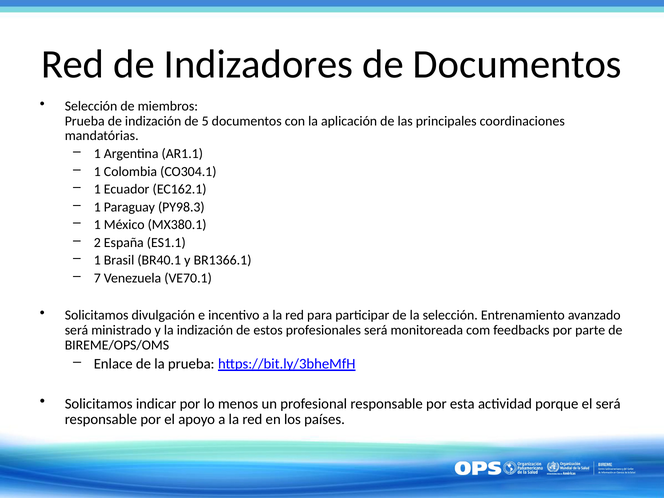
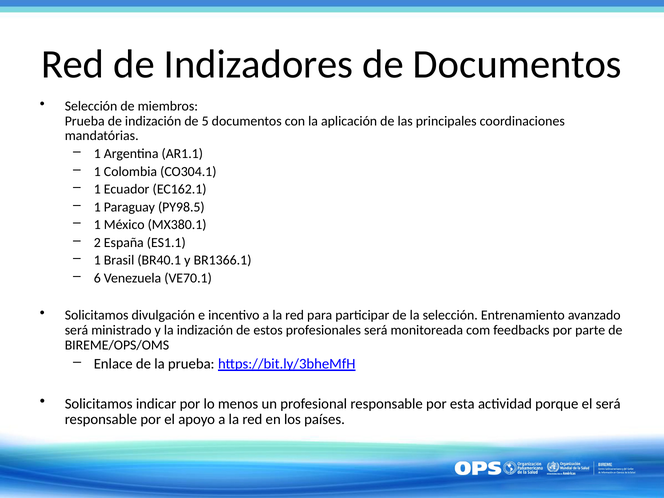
PY98.3: PY98.3 -> PY98.5
7: 7 -> 6
